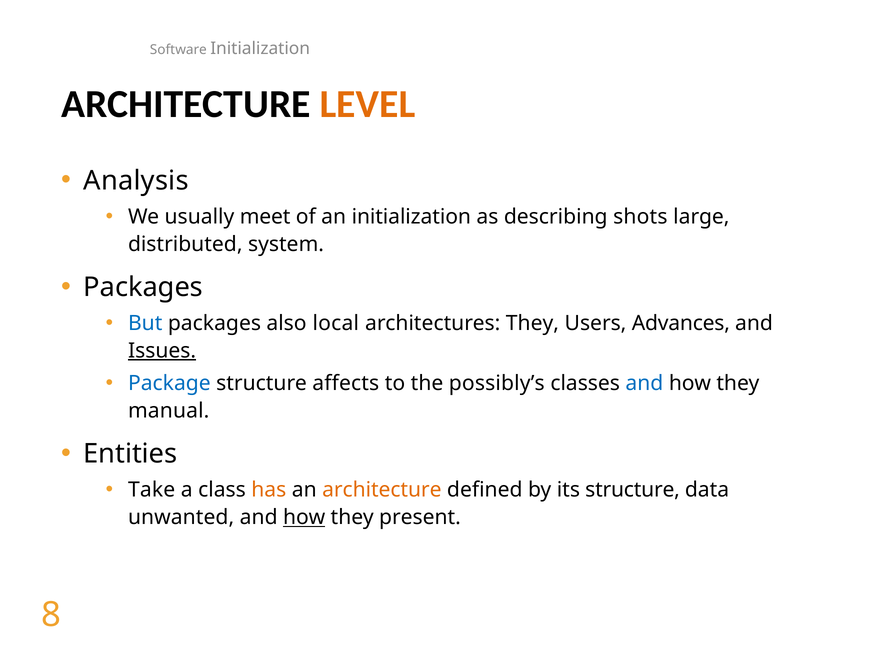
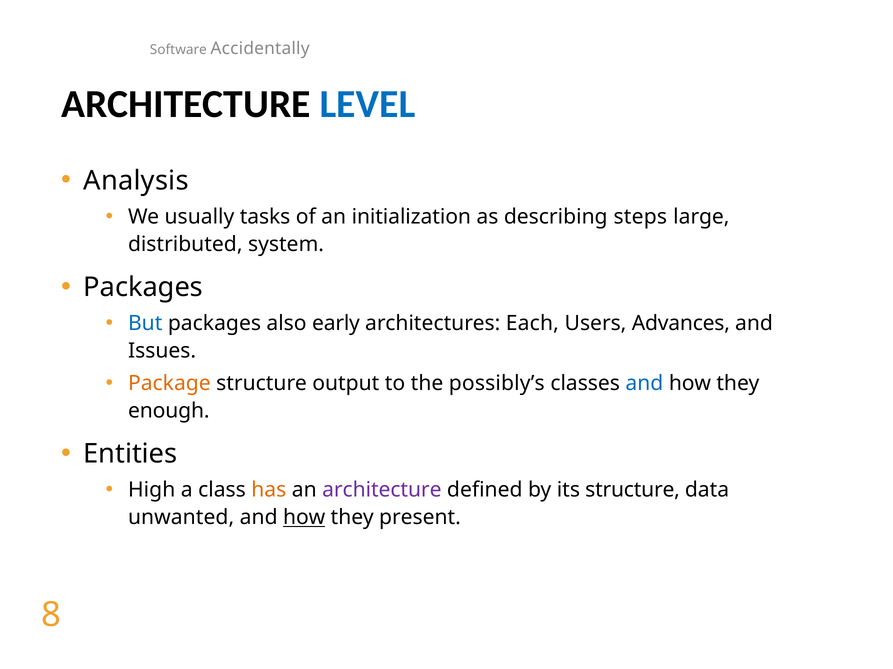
Software Initialization: Initialization -> Accidentally
LEVEL colour: orange -> blue
meet: meet -> tasks
shots: shots -> steps
local: local -> early
architectures They: They -> Each
Issues underline: present -> none
Package colour: blue -> orange
affects: affects -> output
manual: manual -> enough
Take: Take -> High
architecture at (382, 491) colour: orange -> purple
